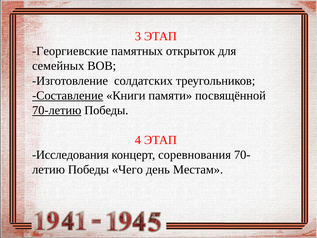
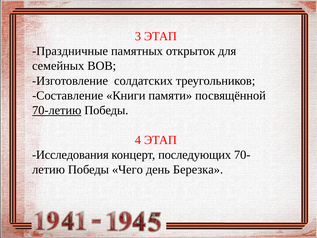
Георгиевские: Георгиевские -> Праздничные
Составление underline: present -> none
соревнования: соревнования -> последующих
Местам: Местам -> Березка
